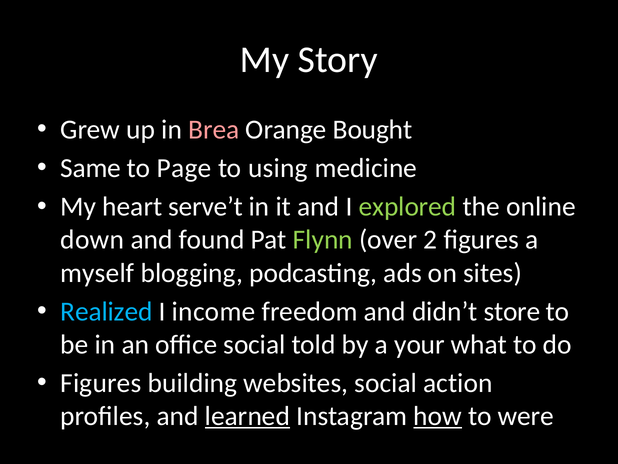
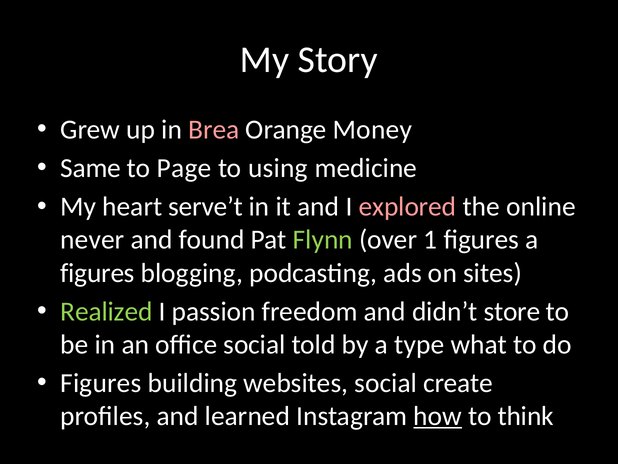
Bought: Bought -> Money
explored colour: light green -> pink
down: down -> never
2: 2 -> 1
myself at (97, 273): myself -> figures
Realized colour: light blue -> light green
income: income -> passion
your: your -> type
action: action -> create
learned underline: present -> none
were: were -> think
